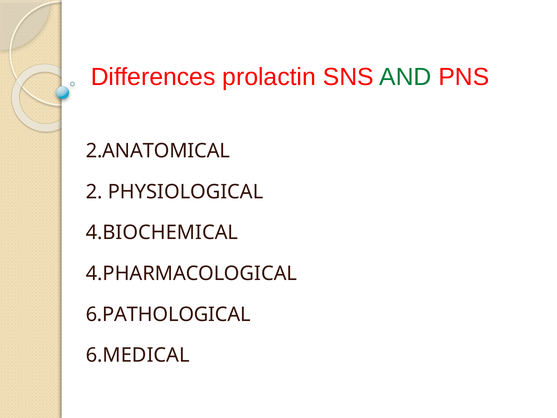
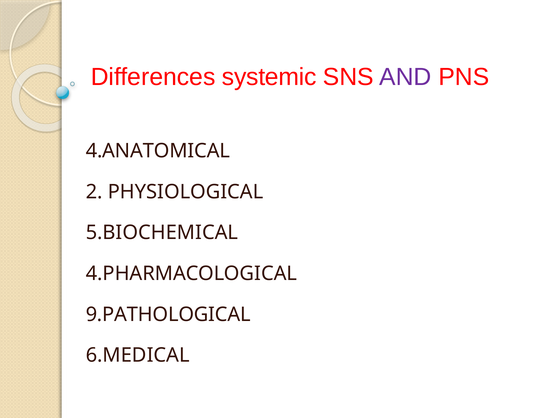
prolactin: prolactin -> systemic
AND colour: green -> purple
2.ANATOMICAL: 2.ANATOMICAL -> 4.ANATOMICAL
4.BIOCHEMICAL: 4.BIOCHEMICAL -> 5.BIOCHEMICAL
6.PATHOLOGICAL: 6.PATHOLOGICAL -> 9.PATHOLOGICAL
